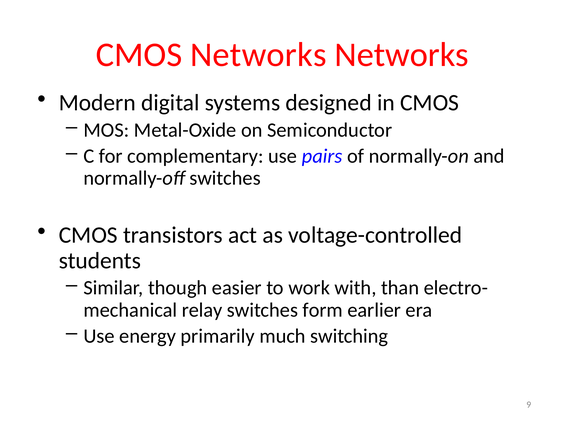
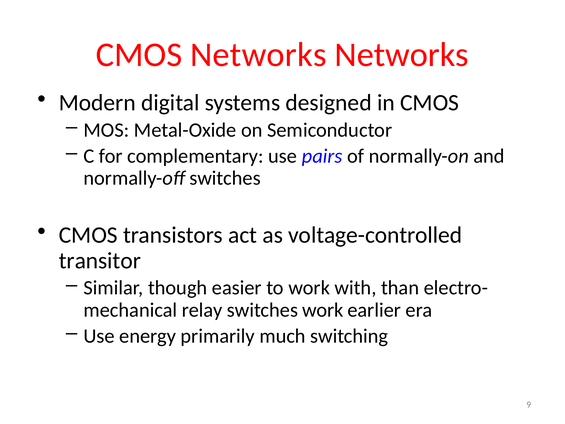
students: students -> transitor
switches form: form -> work
